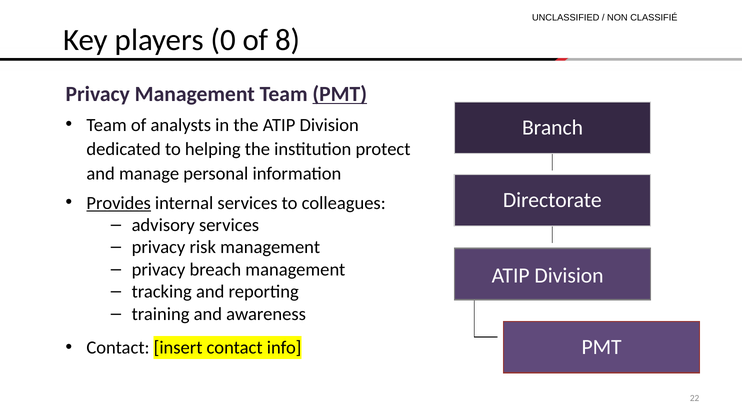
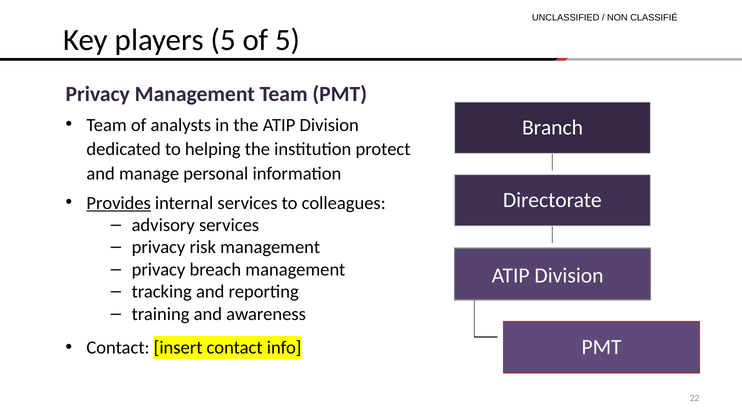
players 0: 0 -> 5
of 8: 8 -> 5
PMT at (340, 94) underline: present -> none
